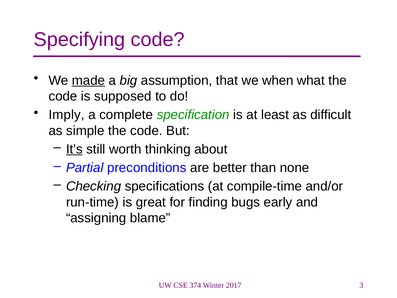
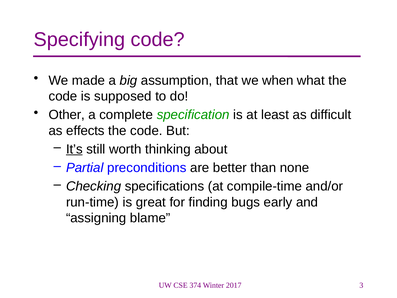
made underline: present -> none
Imply: Imply -> Other
simple: simple -> effects
